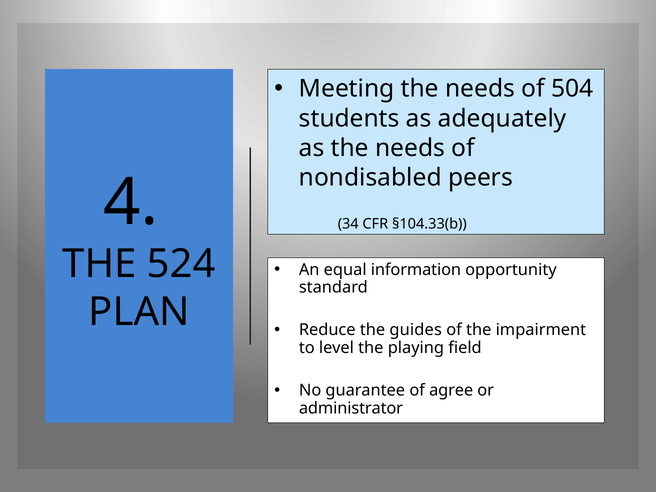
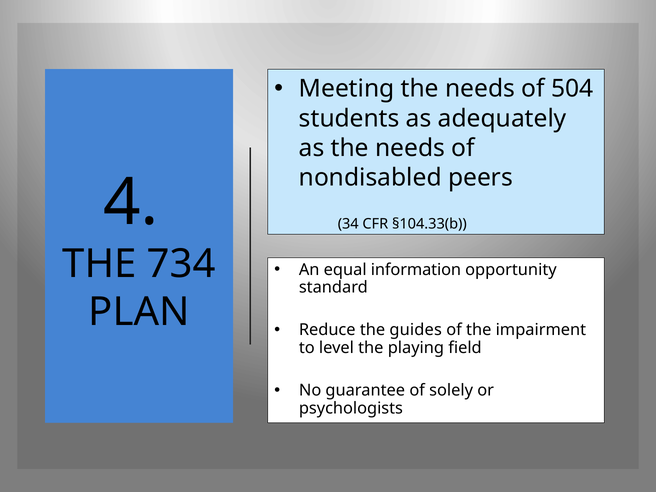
524: 524 -> 734
agree: agree -> solely
administrator: administrator -> psychologists
